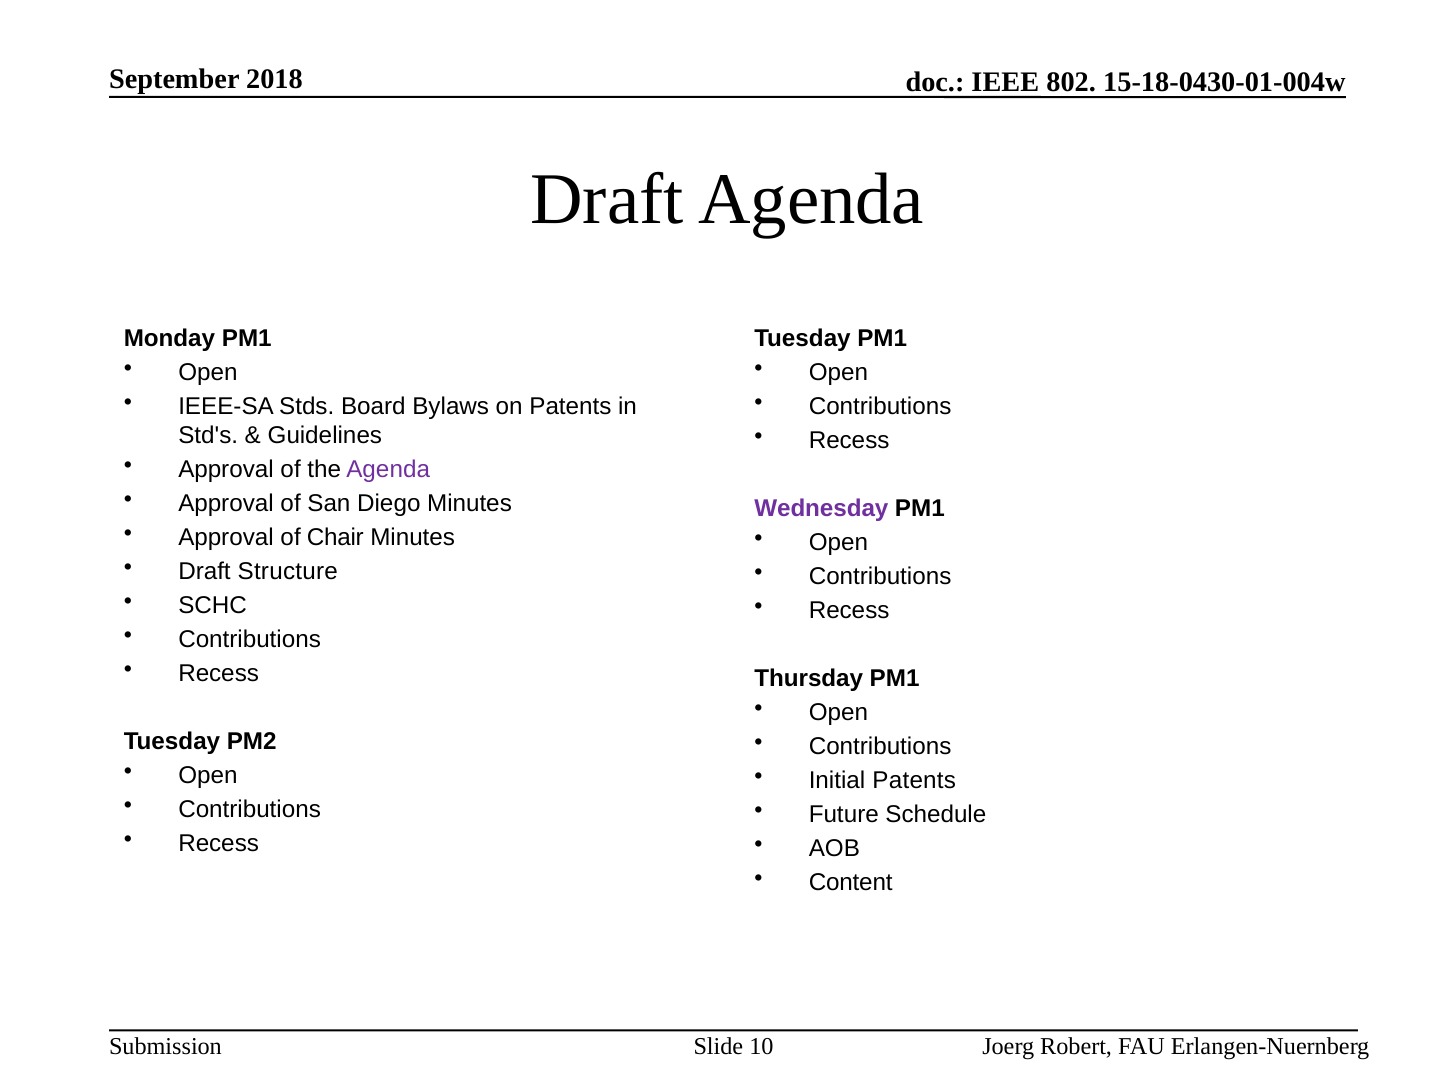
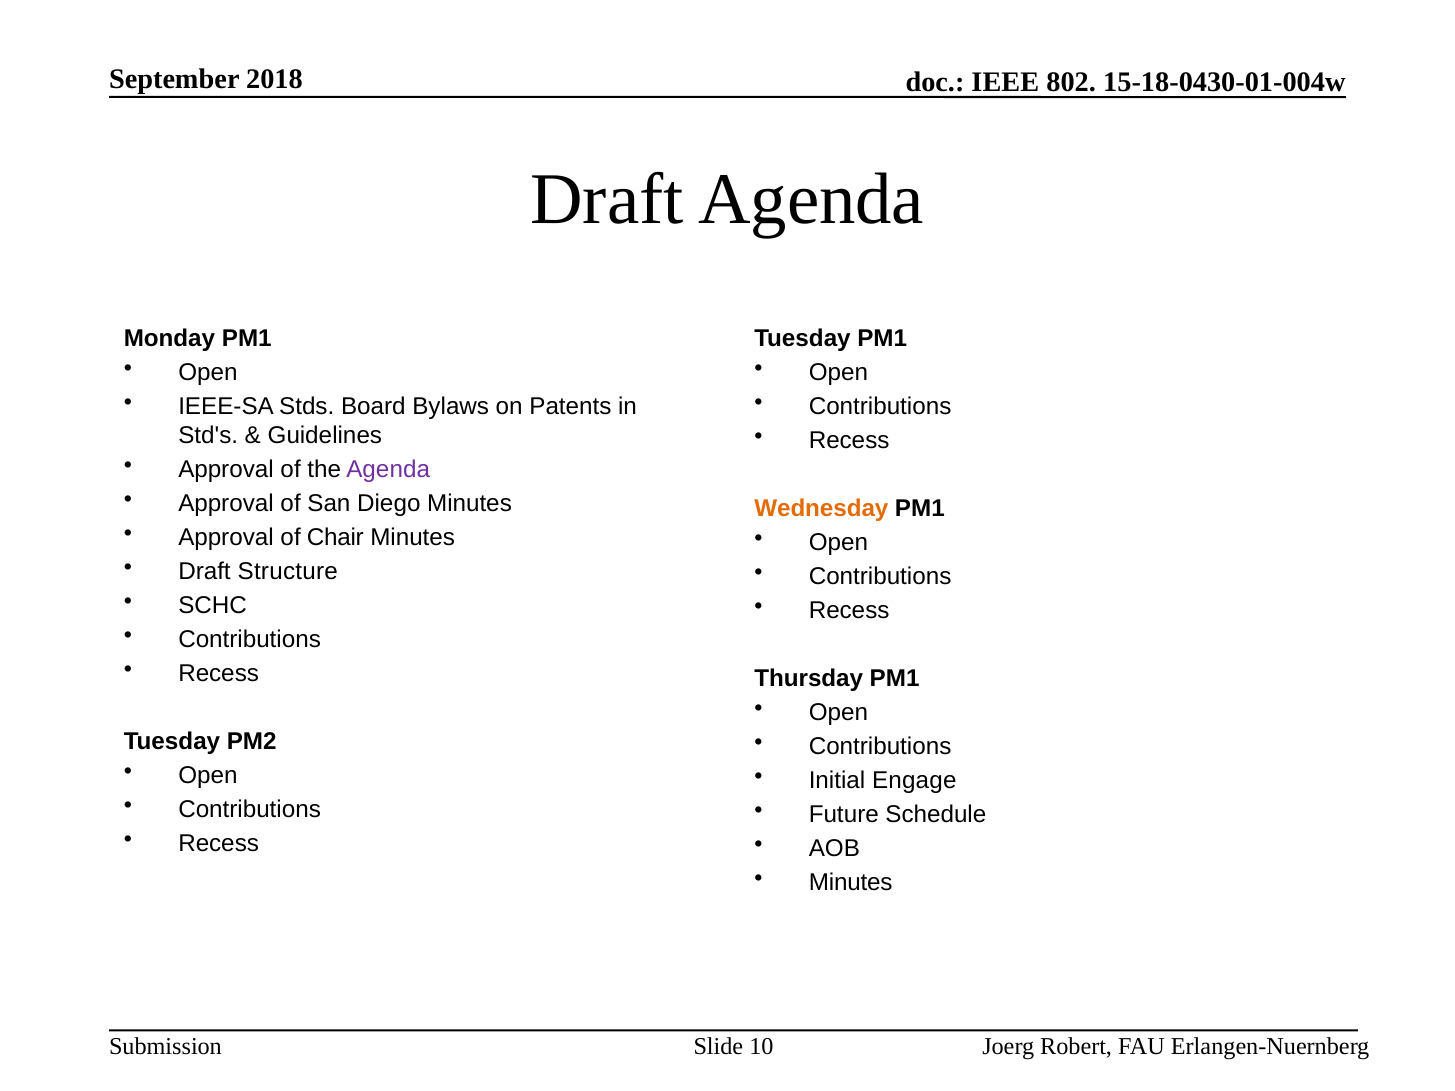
Wednesday colour: purple -> orange
Initial Patents: Patents -> Engage
Content at (851, 882): Content -> Minutes
